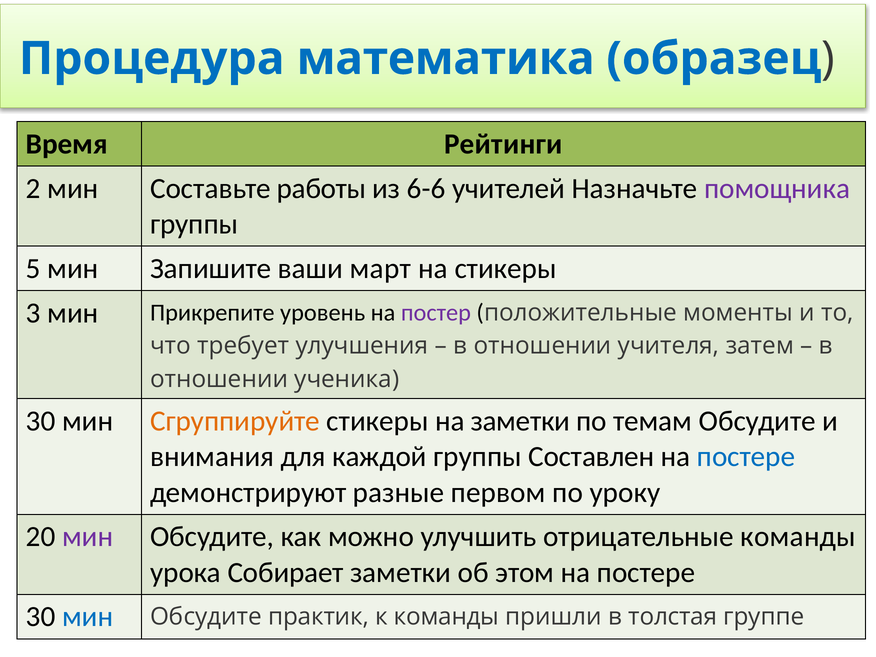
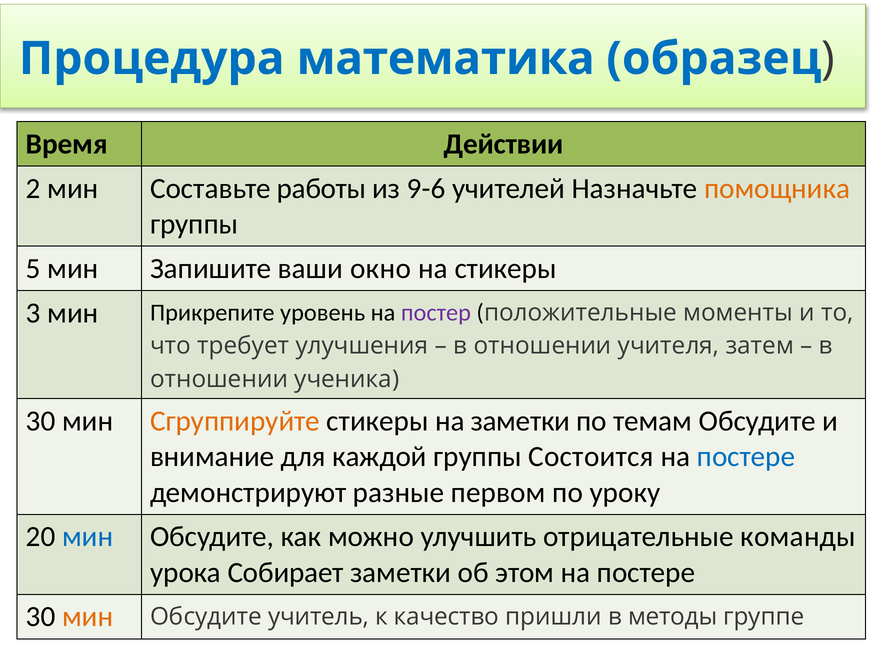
Рейтинги: Рейтинги -> Действии
6-6: 6-6 -> 9-6
помощника colour: purple -> orange
март: март -> окно
внимания: внимания -> внимание
Составлен: Составлен -> Состоится
мин at (88, 537) colour: purple -> blue
мин at (88, 617) colour: blue -> orange
практик: практик -> учитель
к команды: команды -> качество
толстая: толстая -> методы
